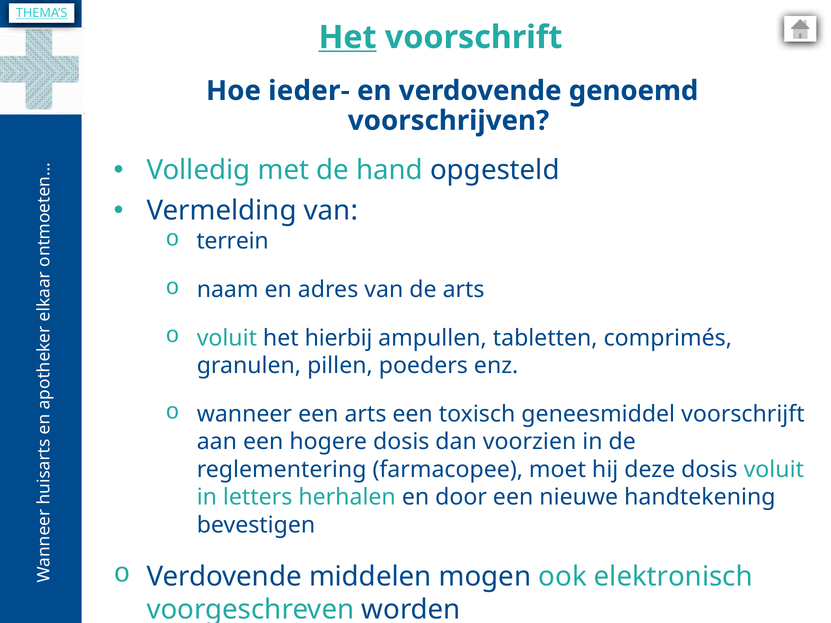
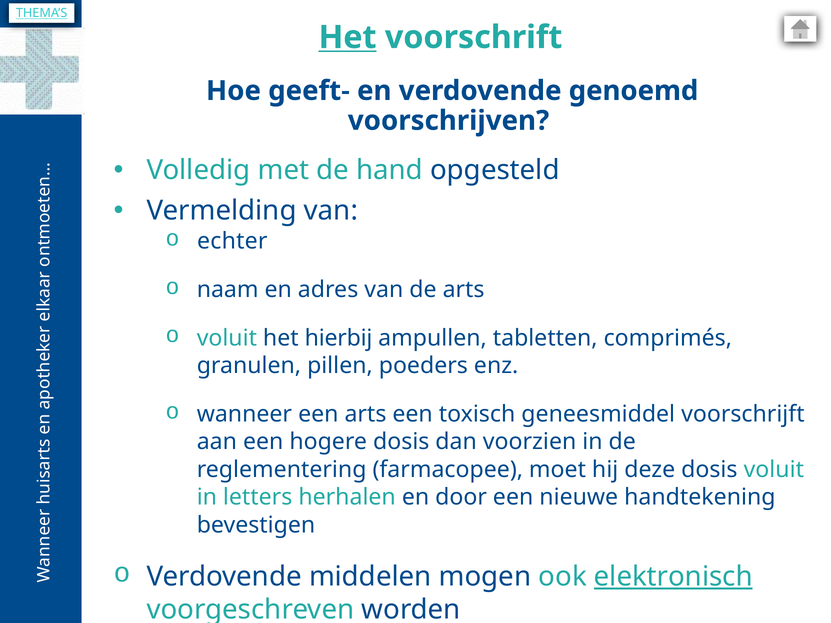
ieder-: ieder- -> geeft-
terrein: terrein -> echter
elektronisch underline: none -> present
